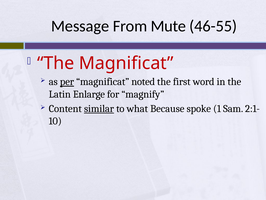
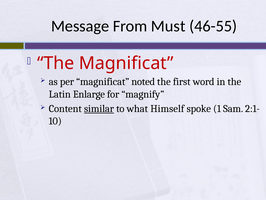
Mute: Mute -> Must
per underline: present -> none
Because: Because -> Himself
